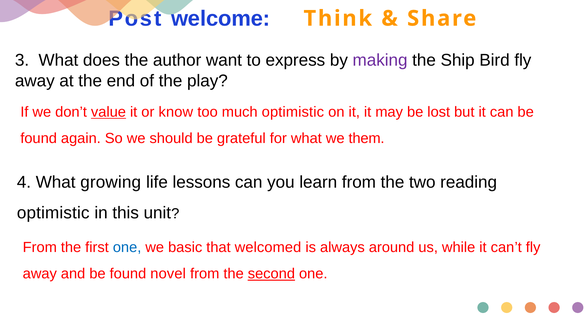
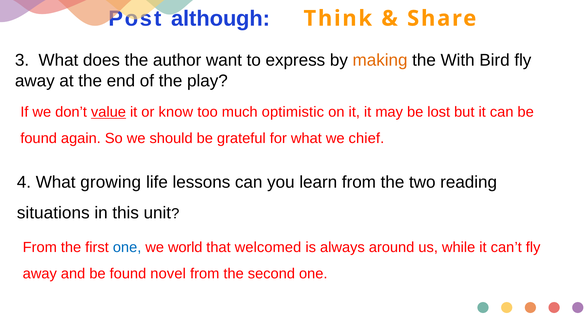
welcome: welcome -> although
making colour: purple -> orange
Ship: Ship -> With
them: them -> chief
optimistic at (53, 213): optimistic -> situations
basic: basic -> world
second underline: present -> none
